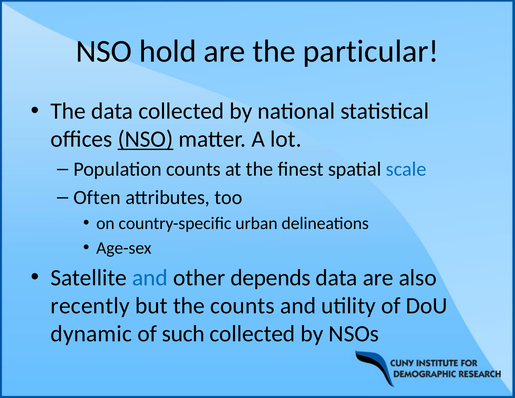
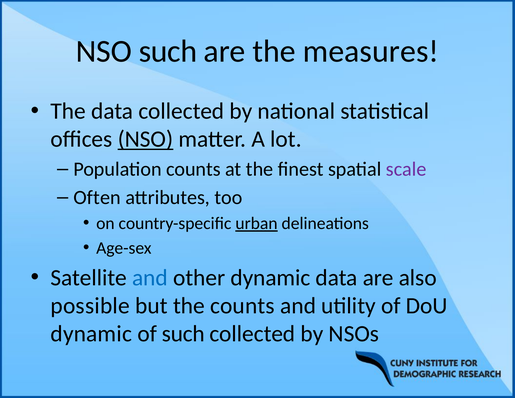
NSO hold: hold -> such
particular: particular -> measures
scale colour: blue -> purple
urban underline: none -> present
other depends: depends -> dynamic
recently: recently -> possible
